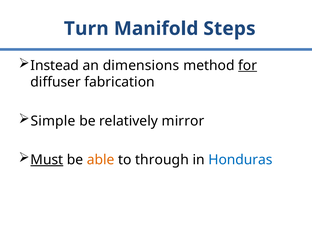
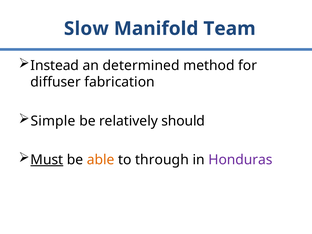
Turn: Turn -> Slow
Steps: Steps -> Team
dimensions: dimensions -> determined
for underline: present -> none
mirror: mirror -> should
Honduras colour: blue -> purple
